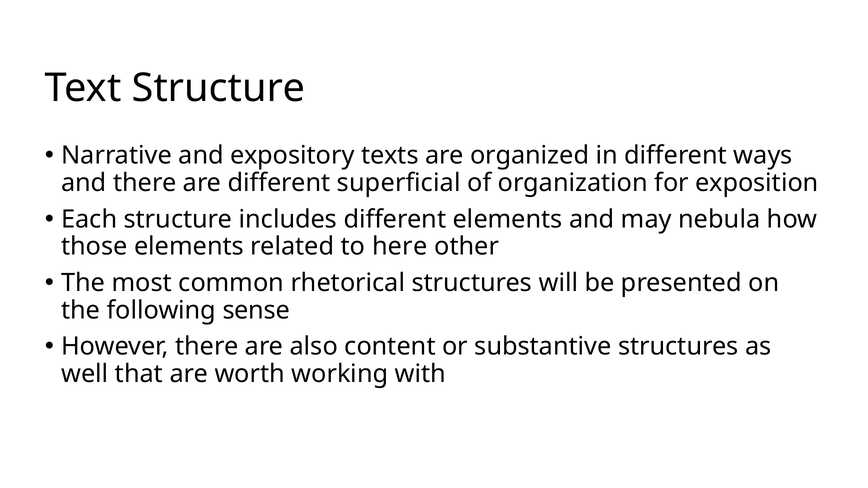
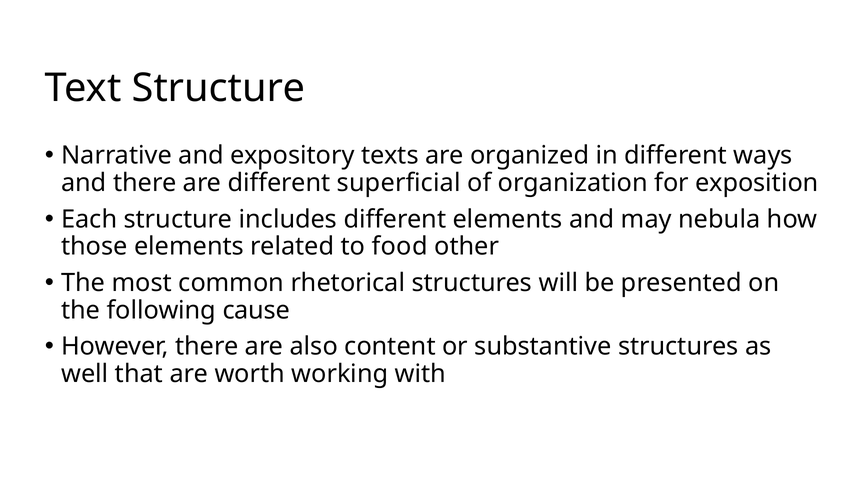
here: here -> food
sense: sense -> cause
